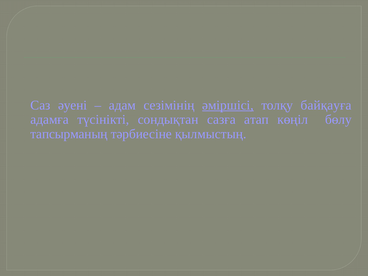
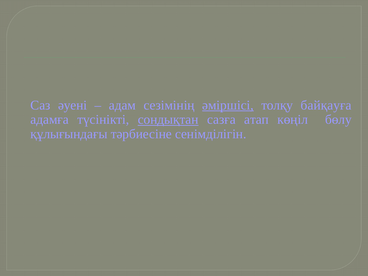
сондықтан underline: none -> present
тапсырманың: тапсырманың -> құлығындағы
қылмыстың: қылмыстың -> сенімділігін
